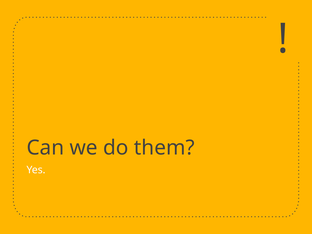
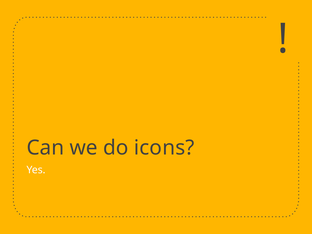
them: them -> icons
